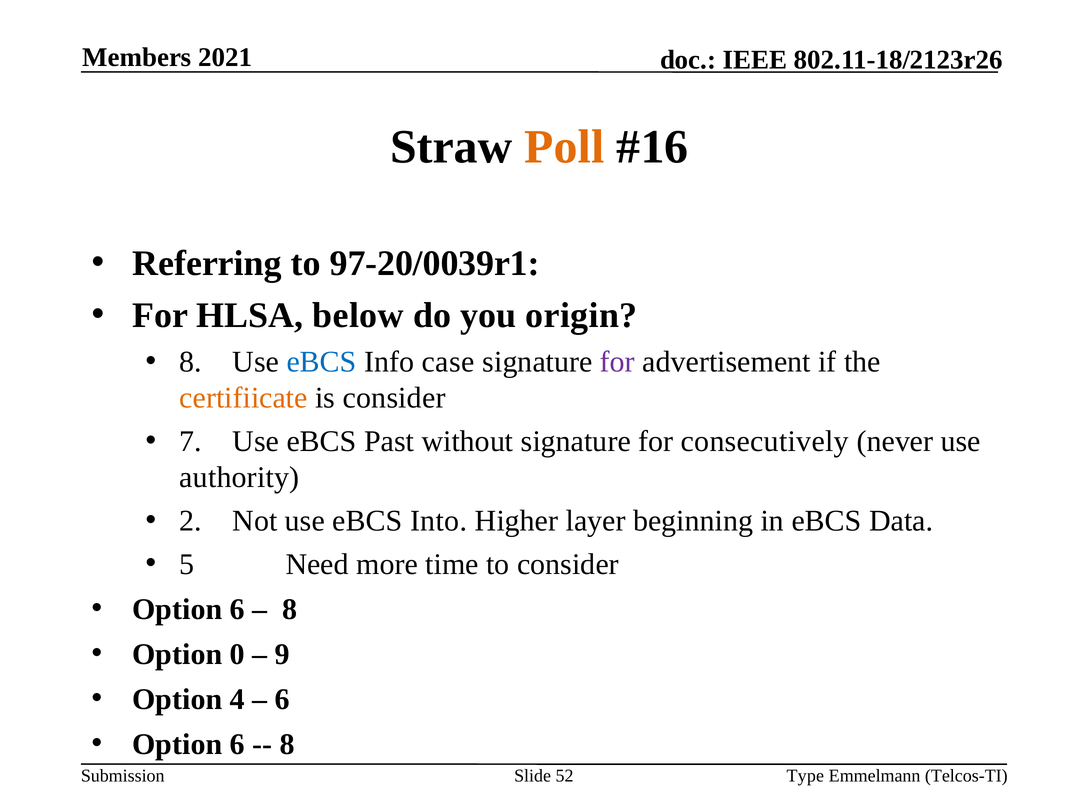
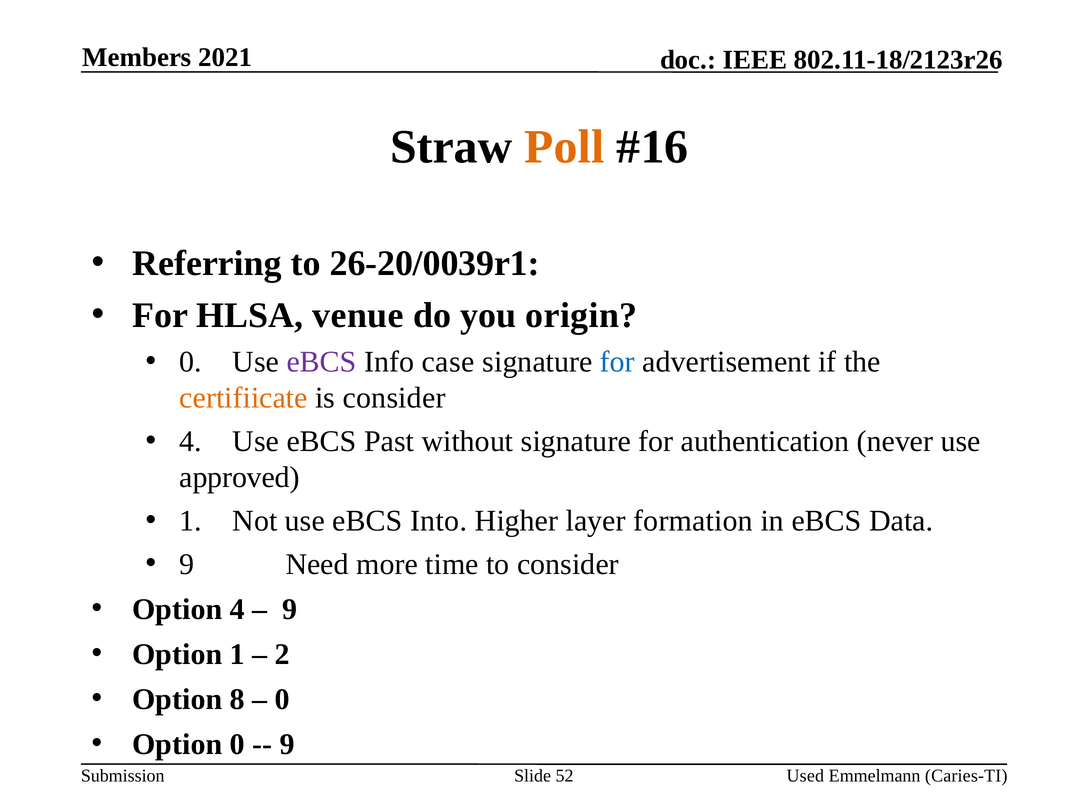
97-20/0039r1: 97-20/0039r1 -> 26-20/0039r1
below: below -> venue
8 at (191, 362): 8 -> 0
eBCS at (322, 362) colour: blue -> purple
for at (617, 362) colour: purple -> blue
7 at (191, 442): 7 -> 4
consecutively: consecutively -> authentication
authority: authority -> approved
2 at (191, 521): 2 -> 1
beginning: beginning -> formation
5 at (187, 564): 5 -> 9
6 at (237, 609): 6 -> 4
8 at (290, 609): 8 -> 9
Option 0: 0 -> 1
9: 9 -> 2
4: 4 -> 8
6 at (282, 699): 6 -> 0
6 at (237, 744): 6 -> 0
8 at (287, 744): 8 -> 9
Type: Type -> Used
Telcos-TI: Telcos-TI -> Caries-TI
